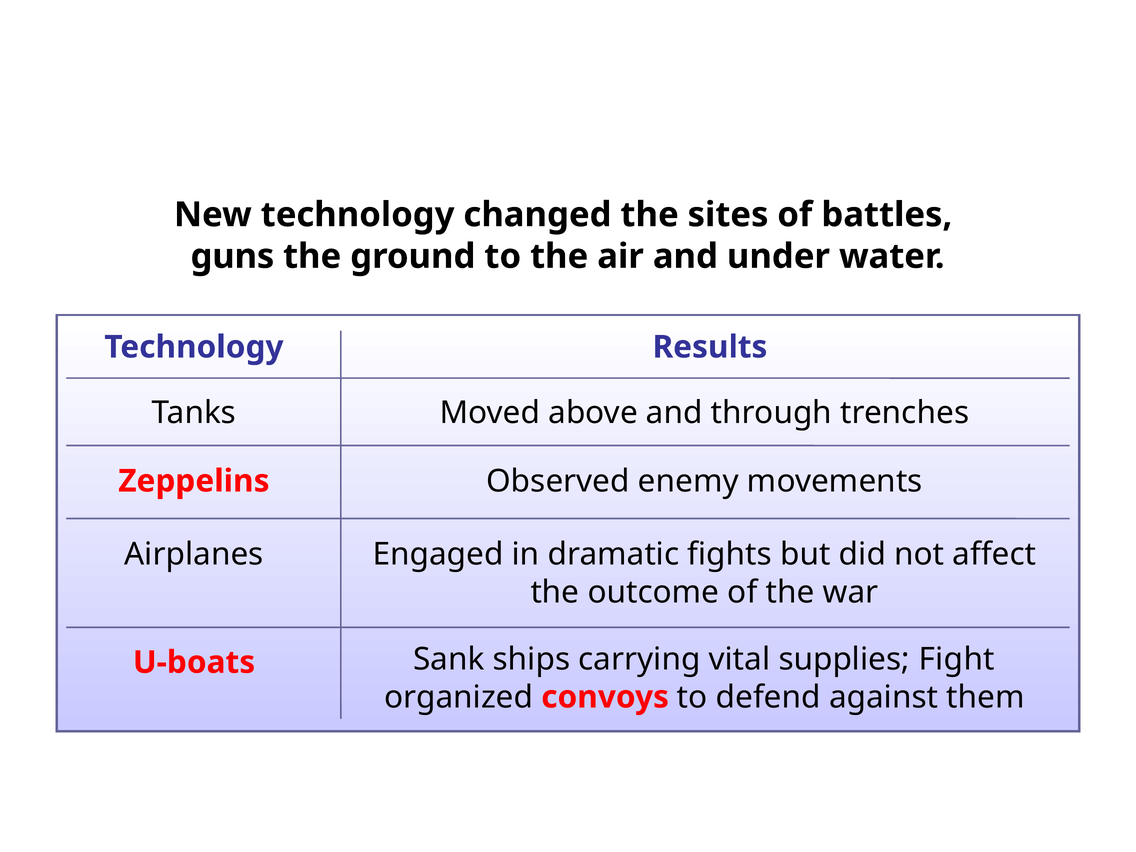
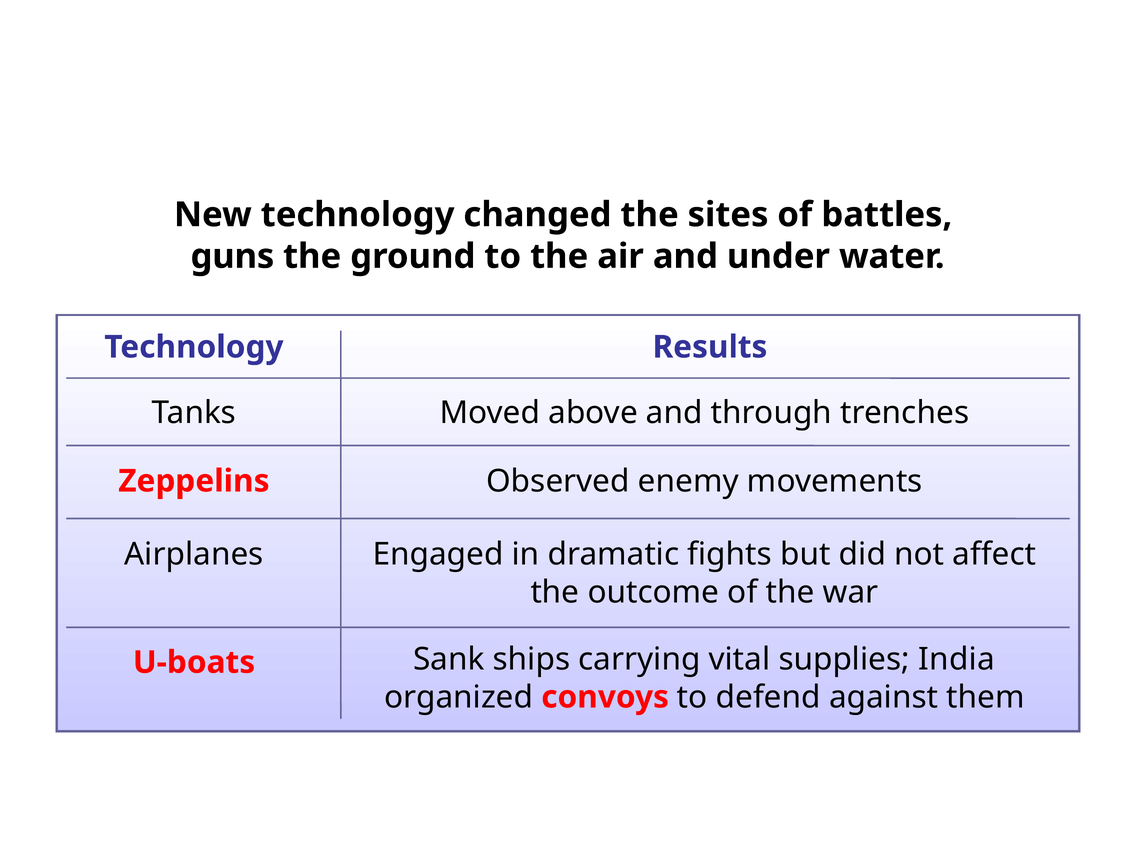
Fight: Fight -> India
